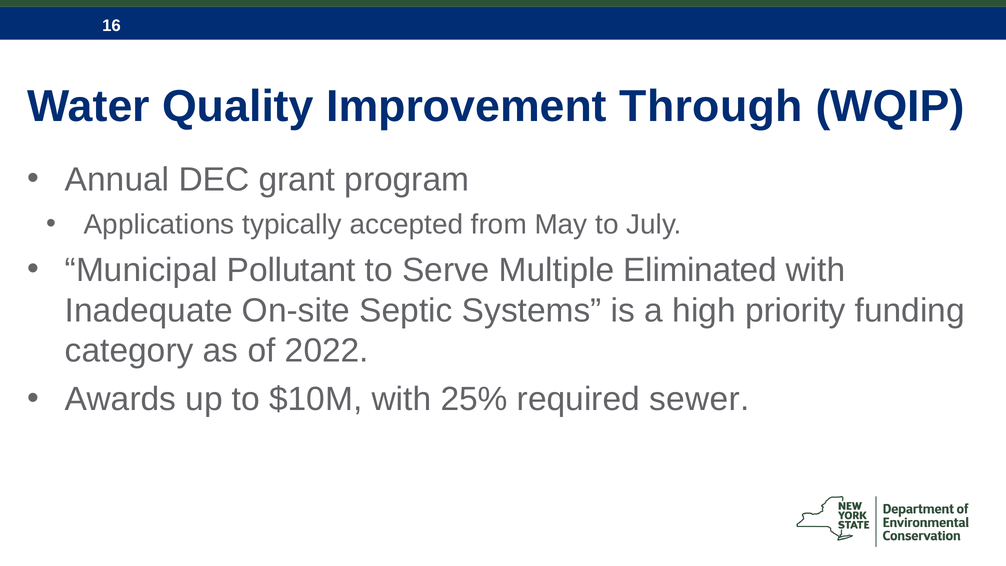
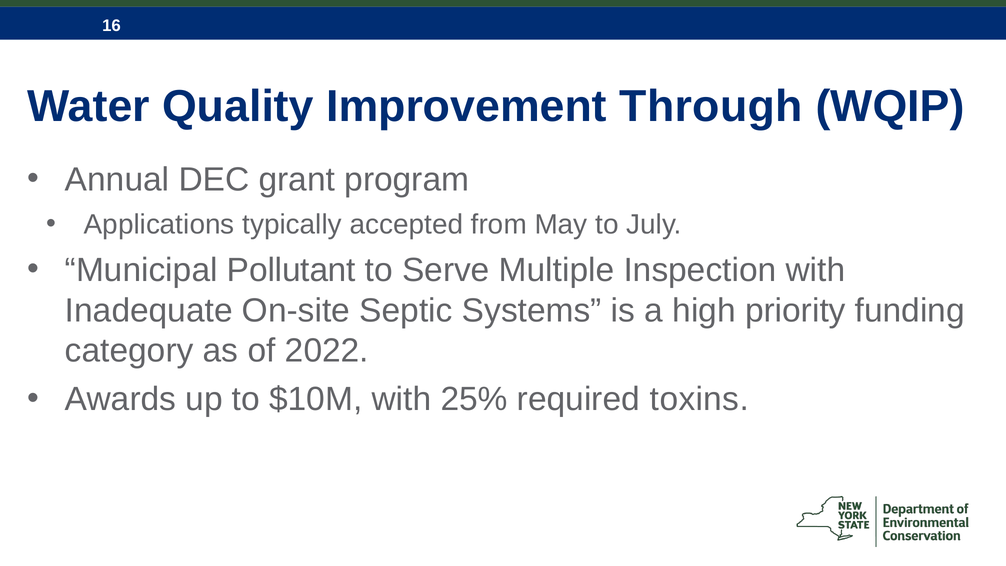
Eliminated: Eliminated -> Inspection
sewer: sewer -> toxins
